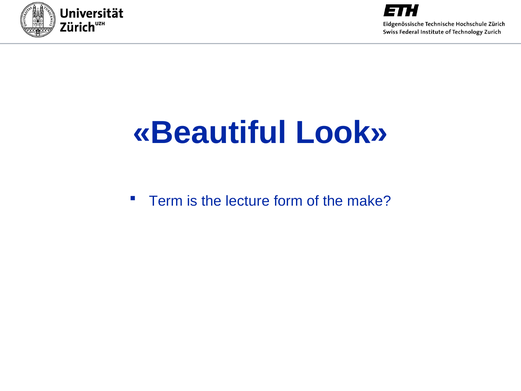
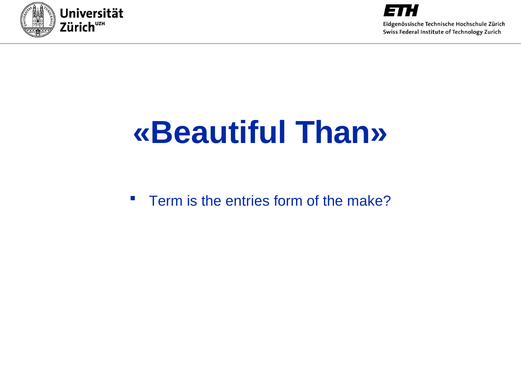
Look: Look -> Than
lecture: lecture -> entries
